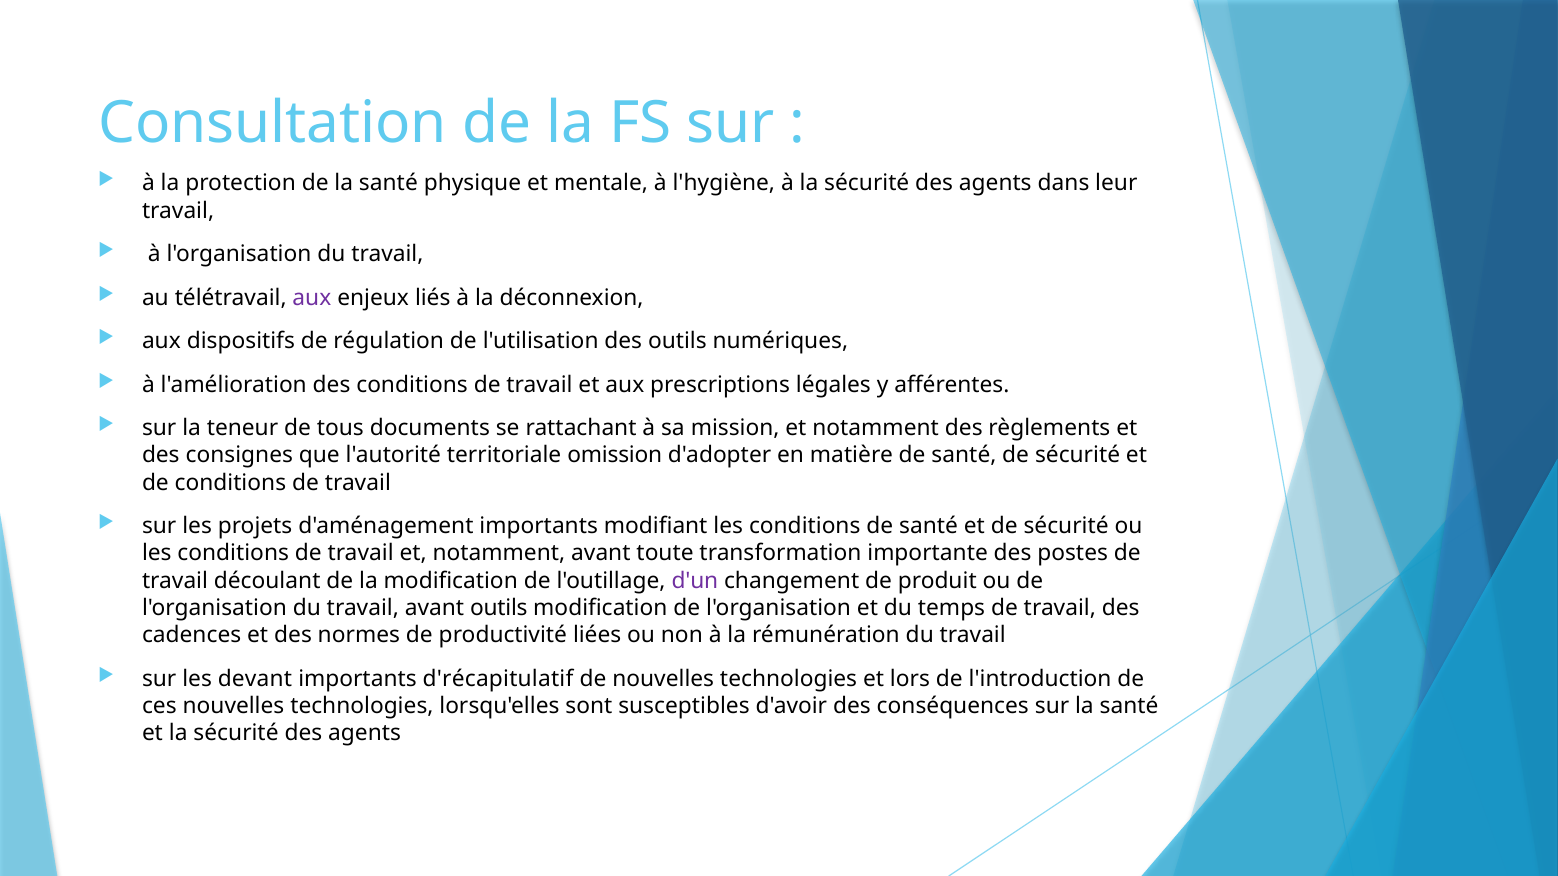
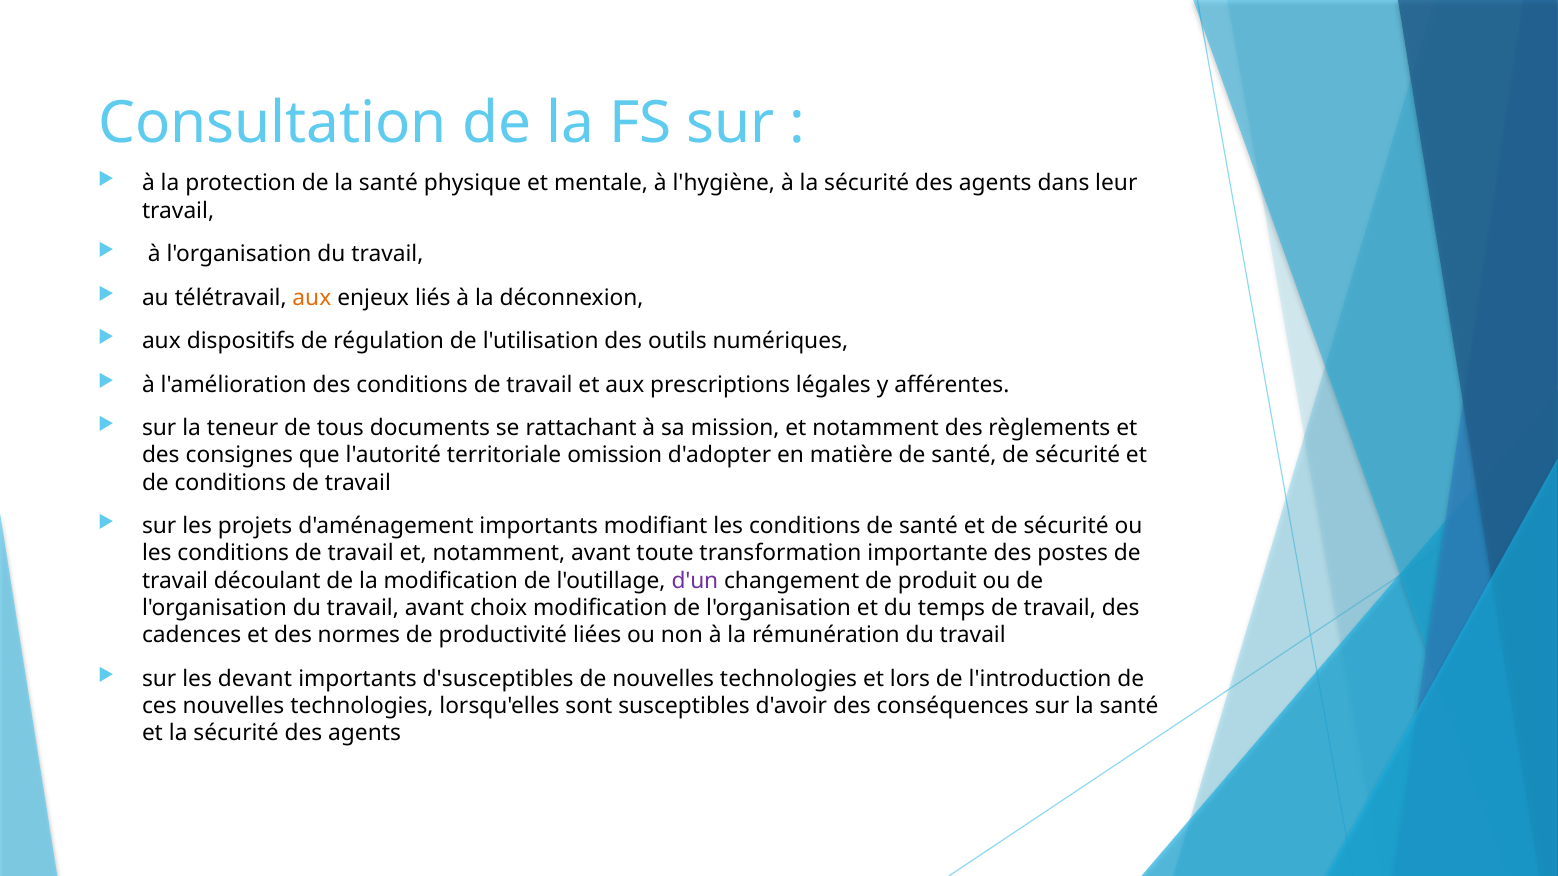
aux at (312, 298) colour: purple -> orange
avant outils: outils -> choix
d'récapitulatif: d'récapitulatif -> d'susceptibles
